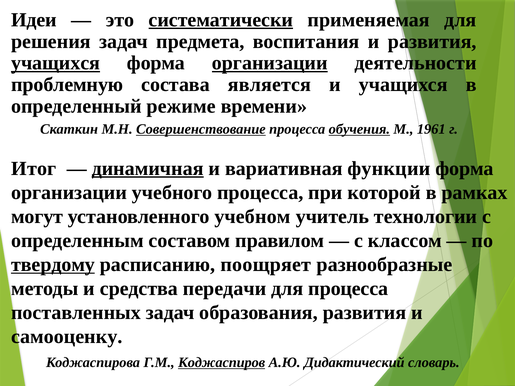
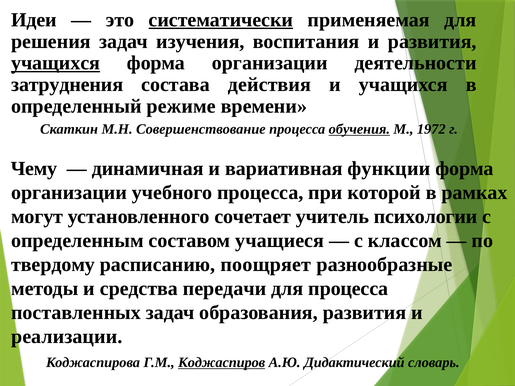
предмета: предмета -> изучения
организации underline: present -> none
проблемную: проблемную -> затруднения
является: является -> действия
Совершенствование underline: present -> none
1961: 1961 -> 1972
Итог: Итог -> Чему
динамичная underline: present -> none
учебном: учебном -> сочетает
технологии: технологии -> психологии
правилом: правилом -> учащиеся
твердому underline: present -> none
самооценку: самооценку -> реализации
